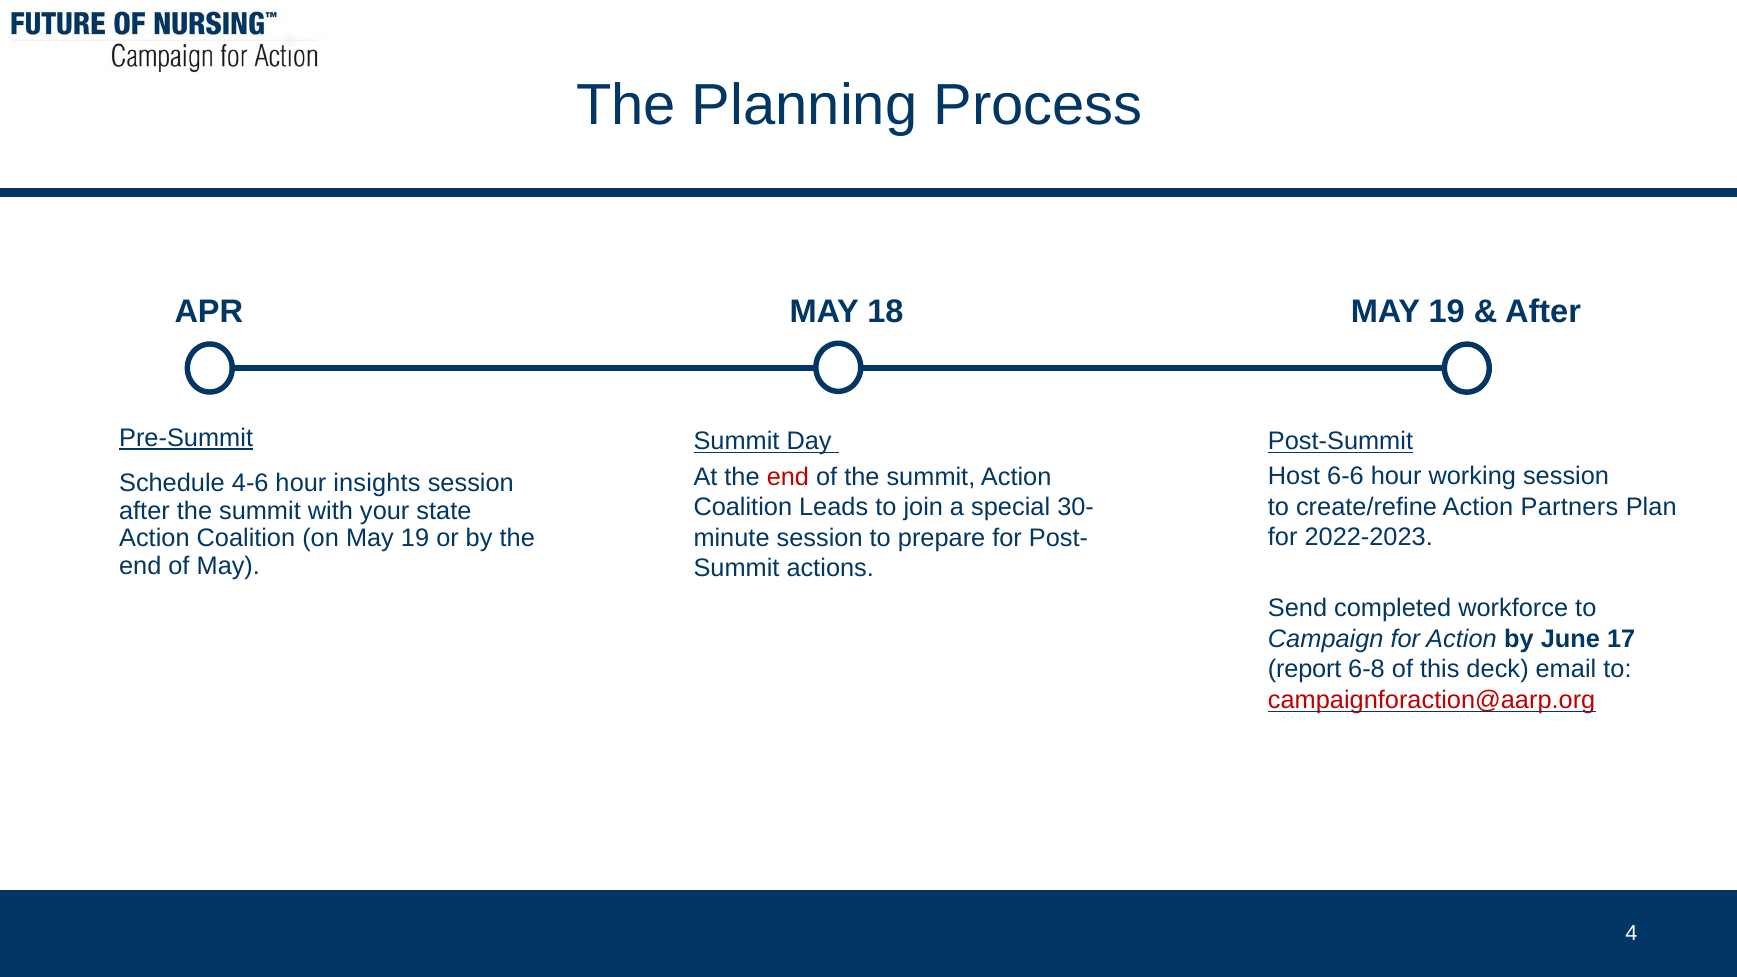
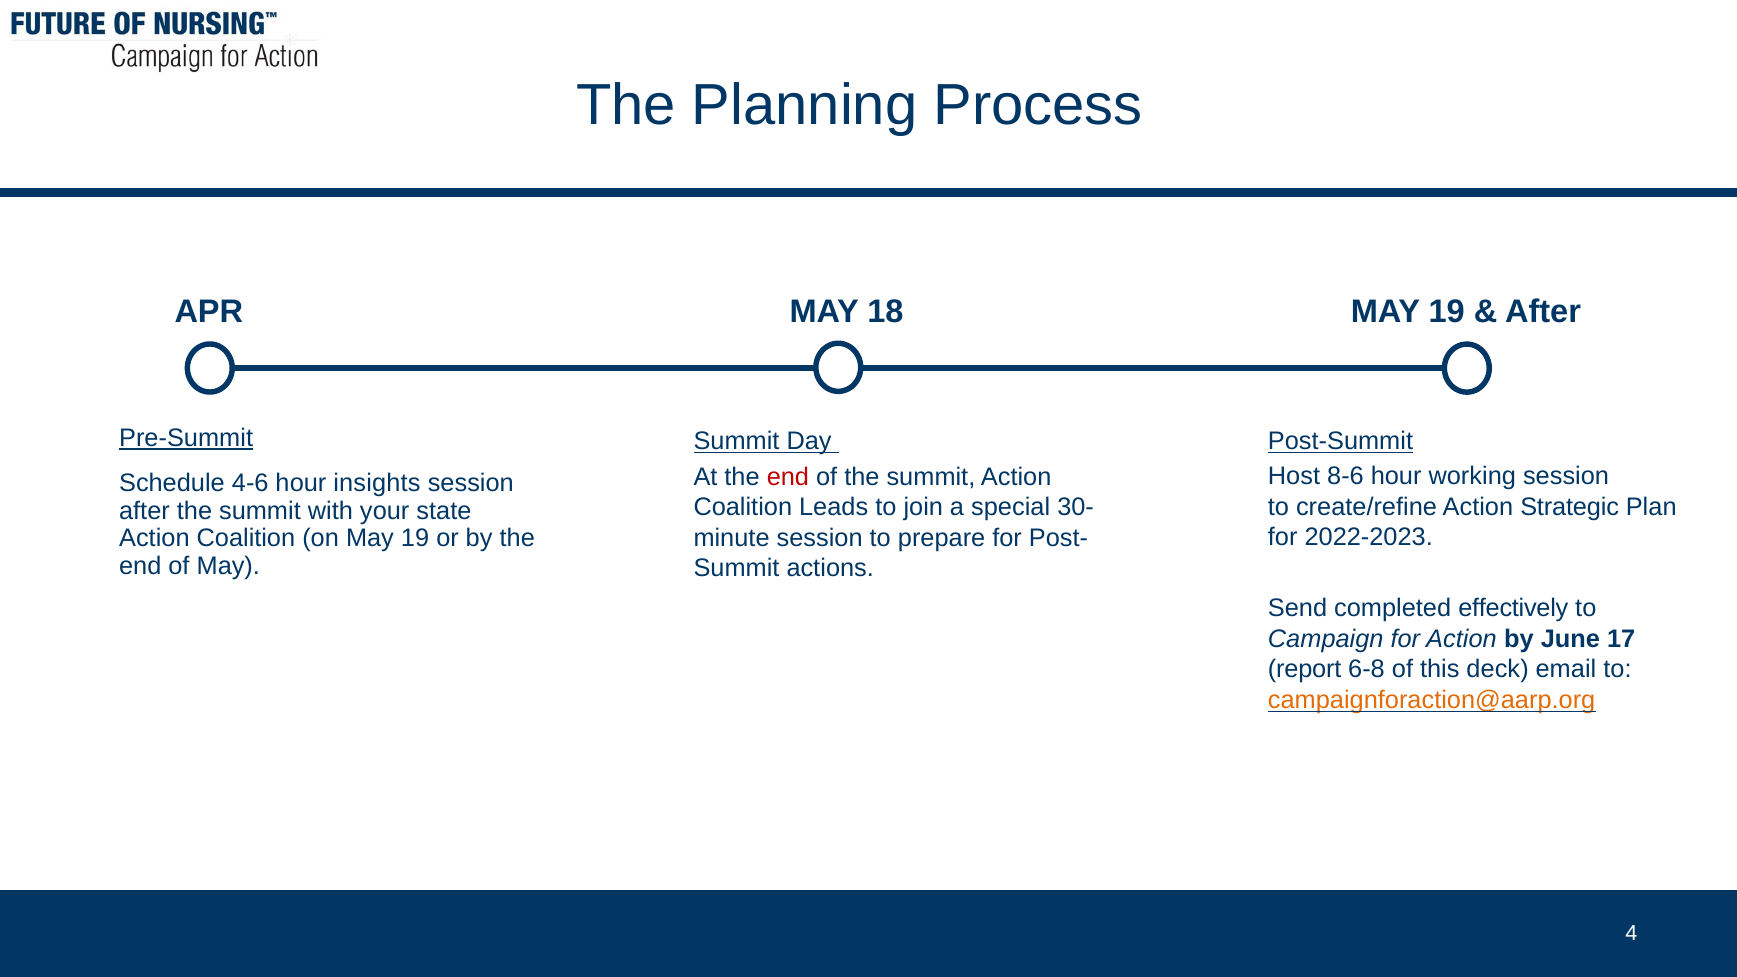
6-6: 6-6 -> 8-6
Partners: Partners -> Strategic
workforce: workforce -> effectively
campaignforaction@aarp.org colour: red -> orange
